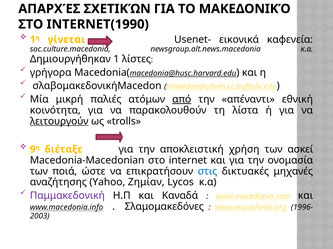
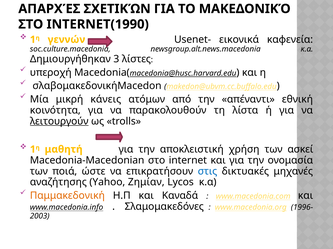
γίνεται: γίνεται -> γεννών
Δημιουργήθηκαν 1: 1 -> 3
γρήγορα: γρήγορα -> υπεροχή
παλιές: παλιές -> κάνεις
από underline: present -> none
9 at (33, 150): 9 -> 1
διέταξε: διέταξε -> μαθητή
Παμμακεδονική colour: purple -> orange
